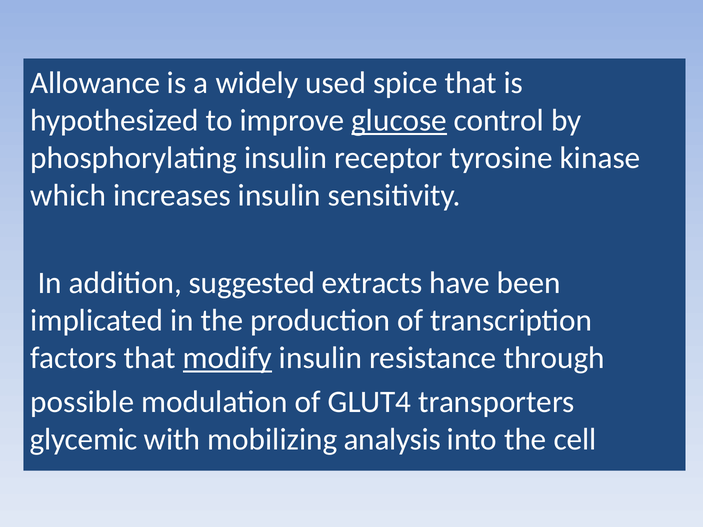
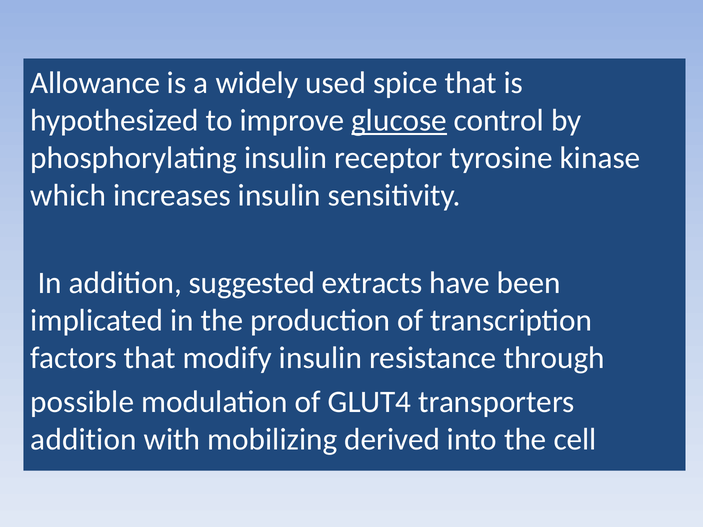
modify underline: present -> none
glycemic at (84, 440): glycemic -> addition
analysis: analysis -> derived
